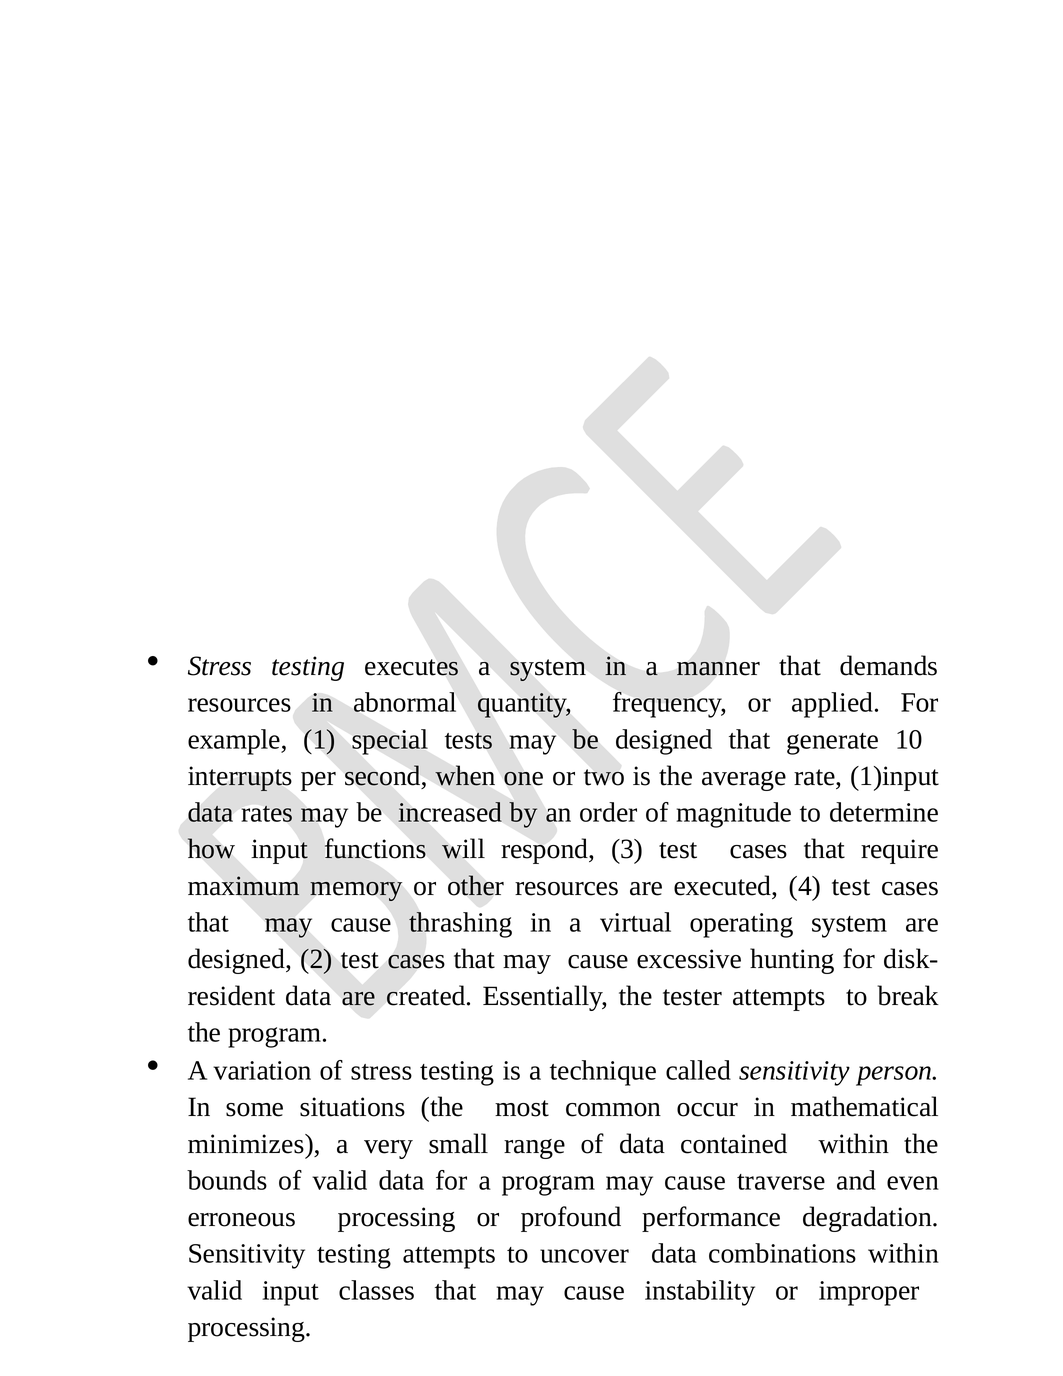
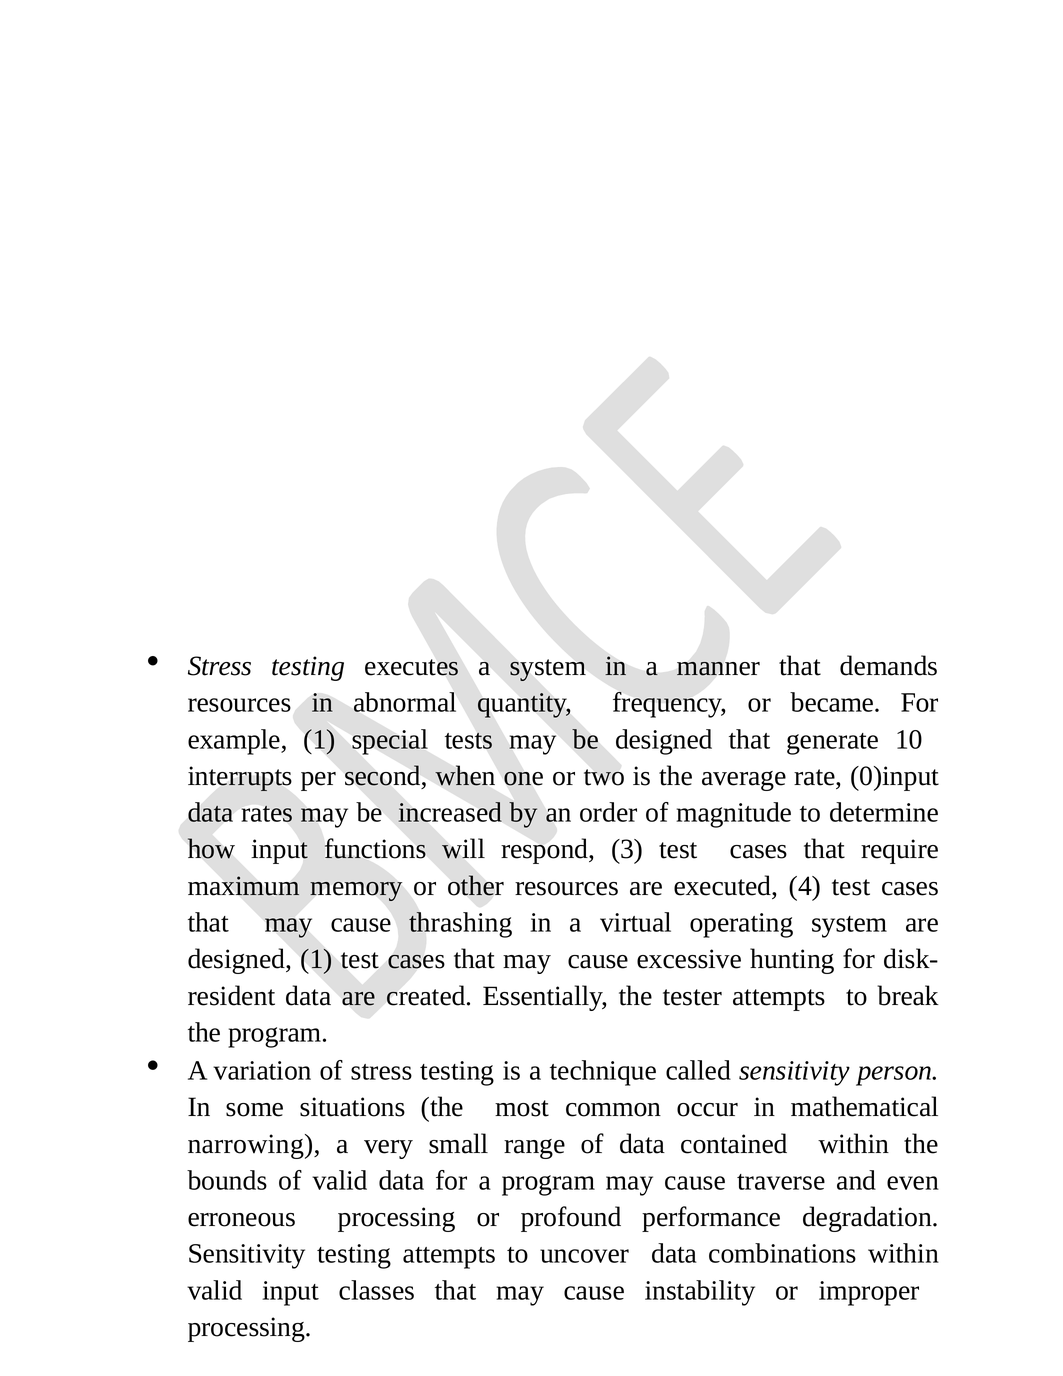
applied: applied -> became
1)input: 1)input -> 0)input
designed 2: 2 -> 1
minimizes: minimizes -> narrowing
